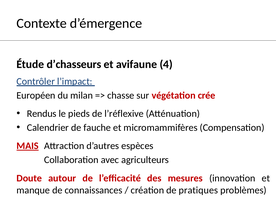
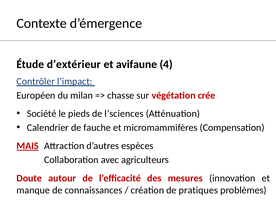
d’chasseurs: d’chasseurs -> d’extérieur
Rendus: Rendus -> Société
l’réflexive: l’réflexive -> l’sciences
